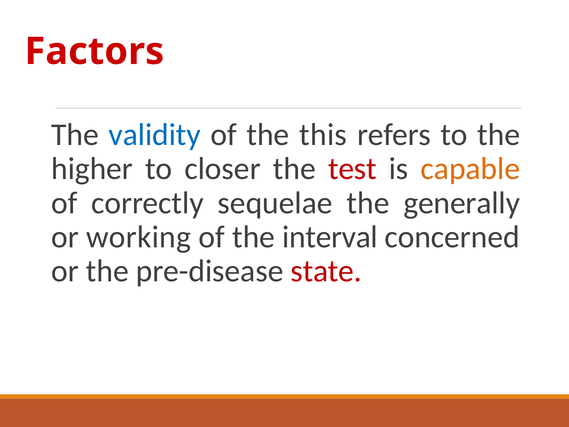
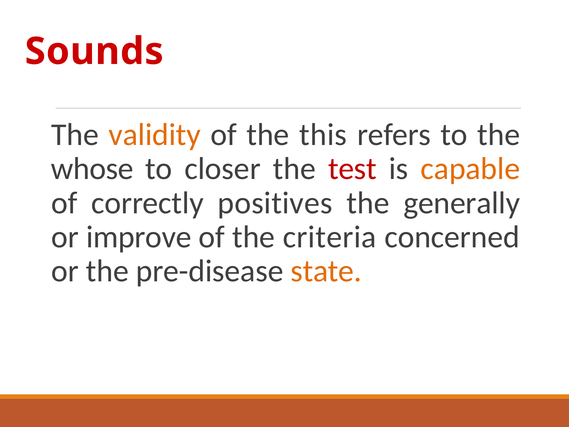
Factors: Factors -> Sounds
validity colour: blue -> orange
higher: higher -> whose
sequelae: sequelae -> positives
working: working -> improve
interval: interval -> criteria
state colour: red -> orange
